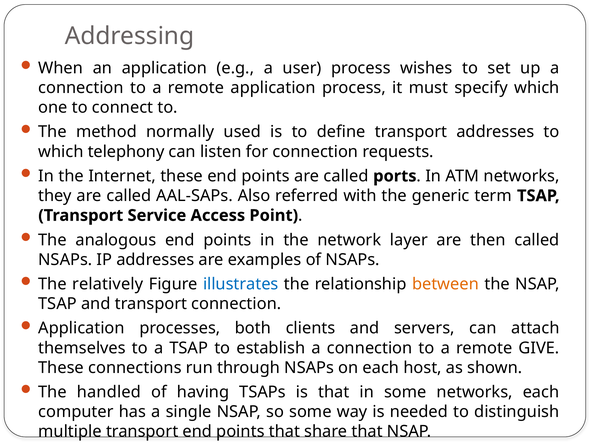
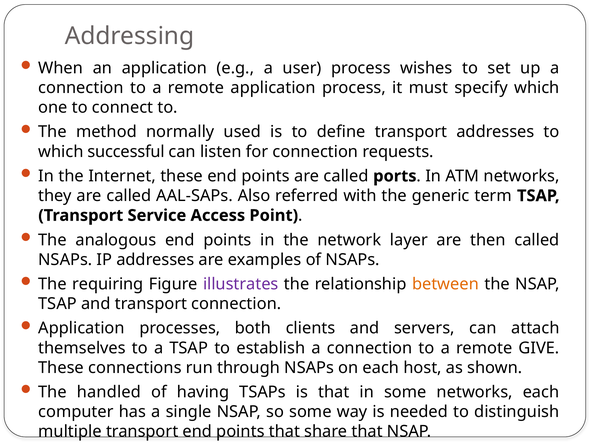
telephony: telephony -> successful
relatively: relatively -> requiring
illustrates colour: blue -> purple
